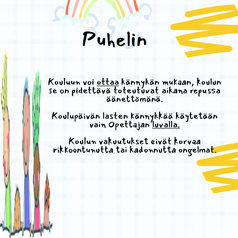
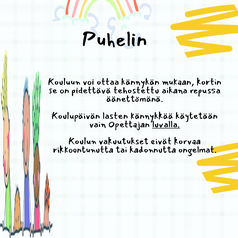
ottaa underline: present -> none
mukaan koulun: koulun -> kortin
toteutuvat: toteutuvat -> tehostettu
